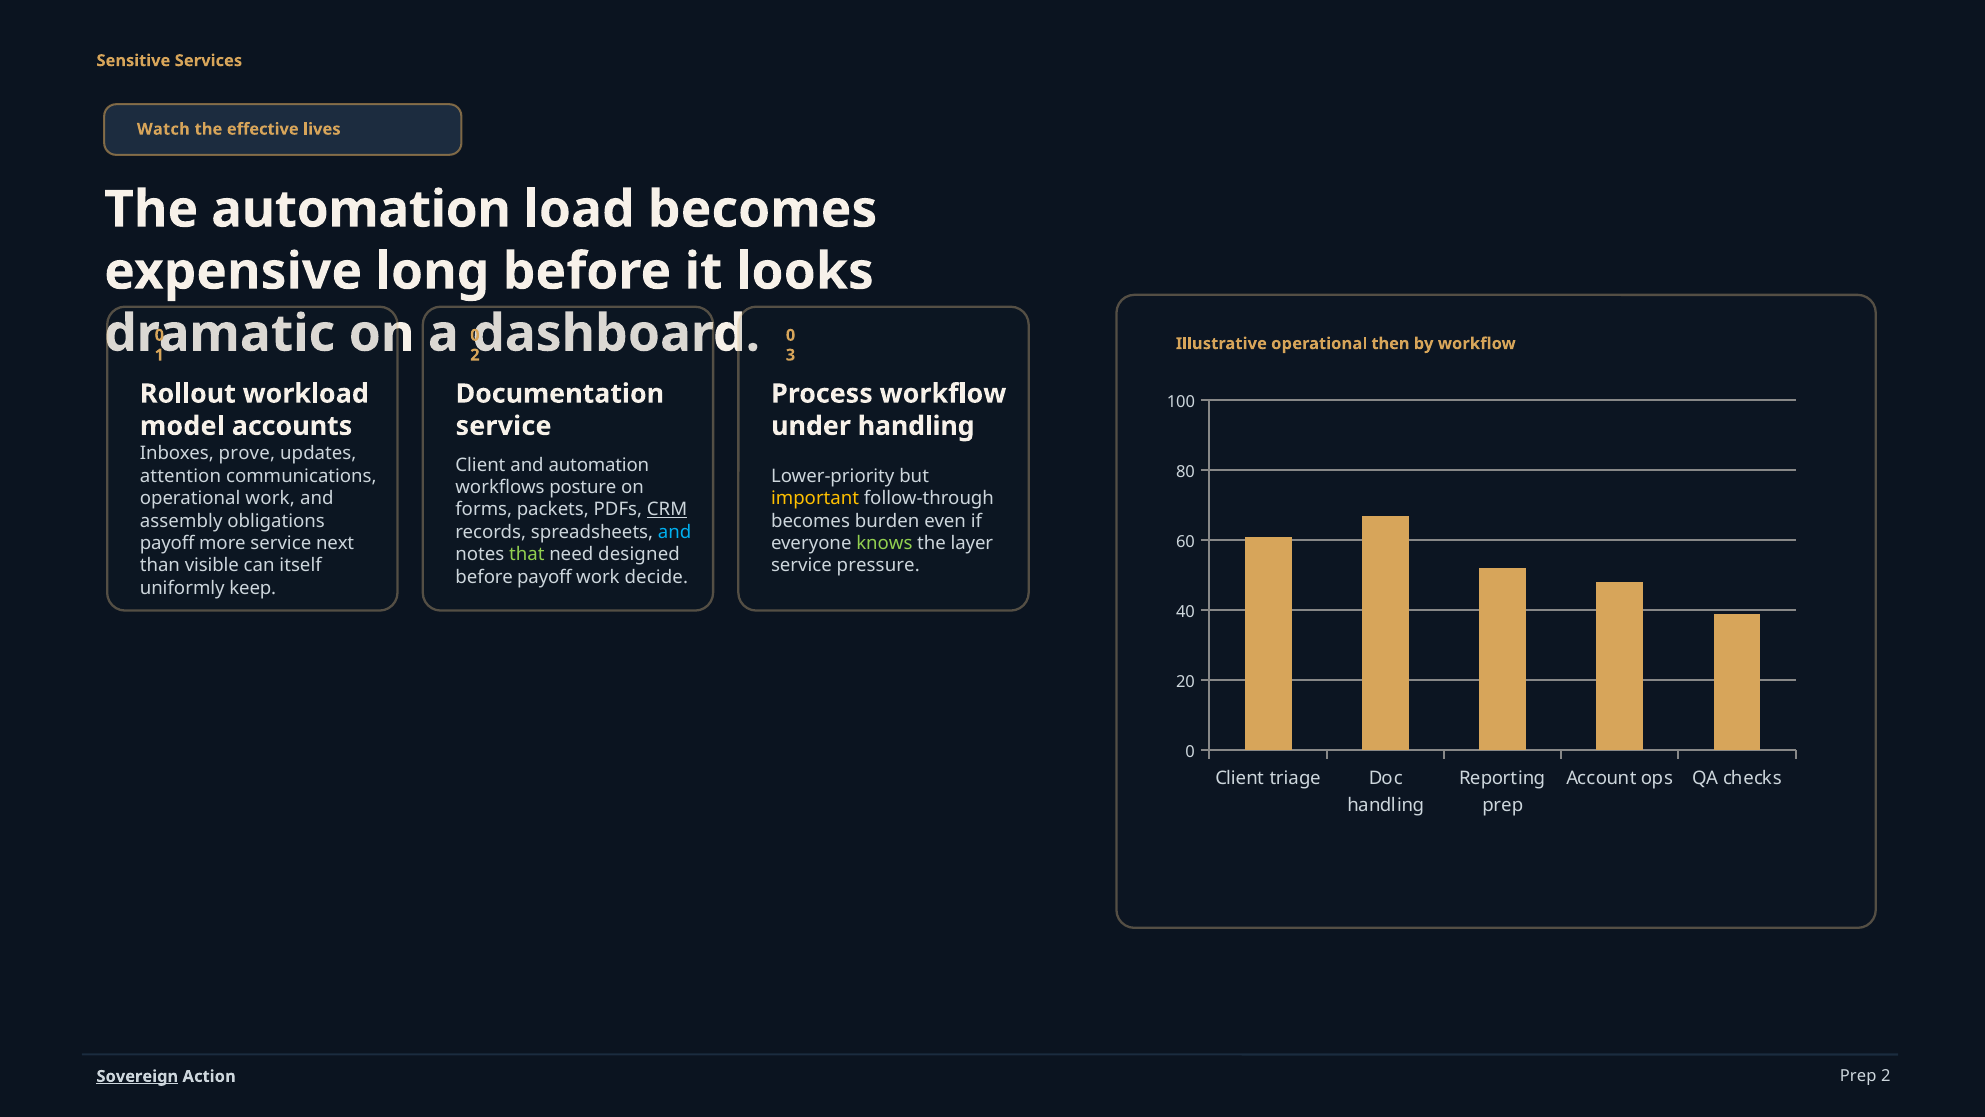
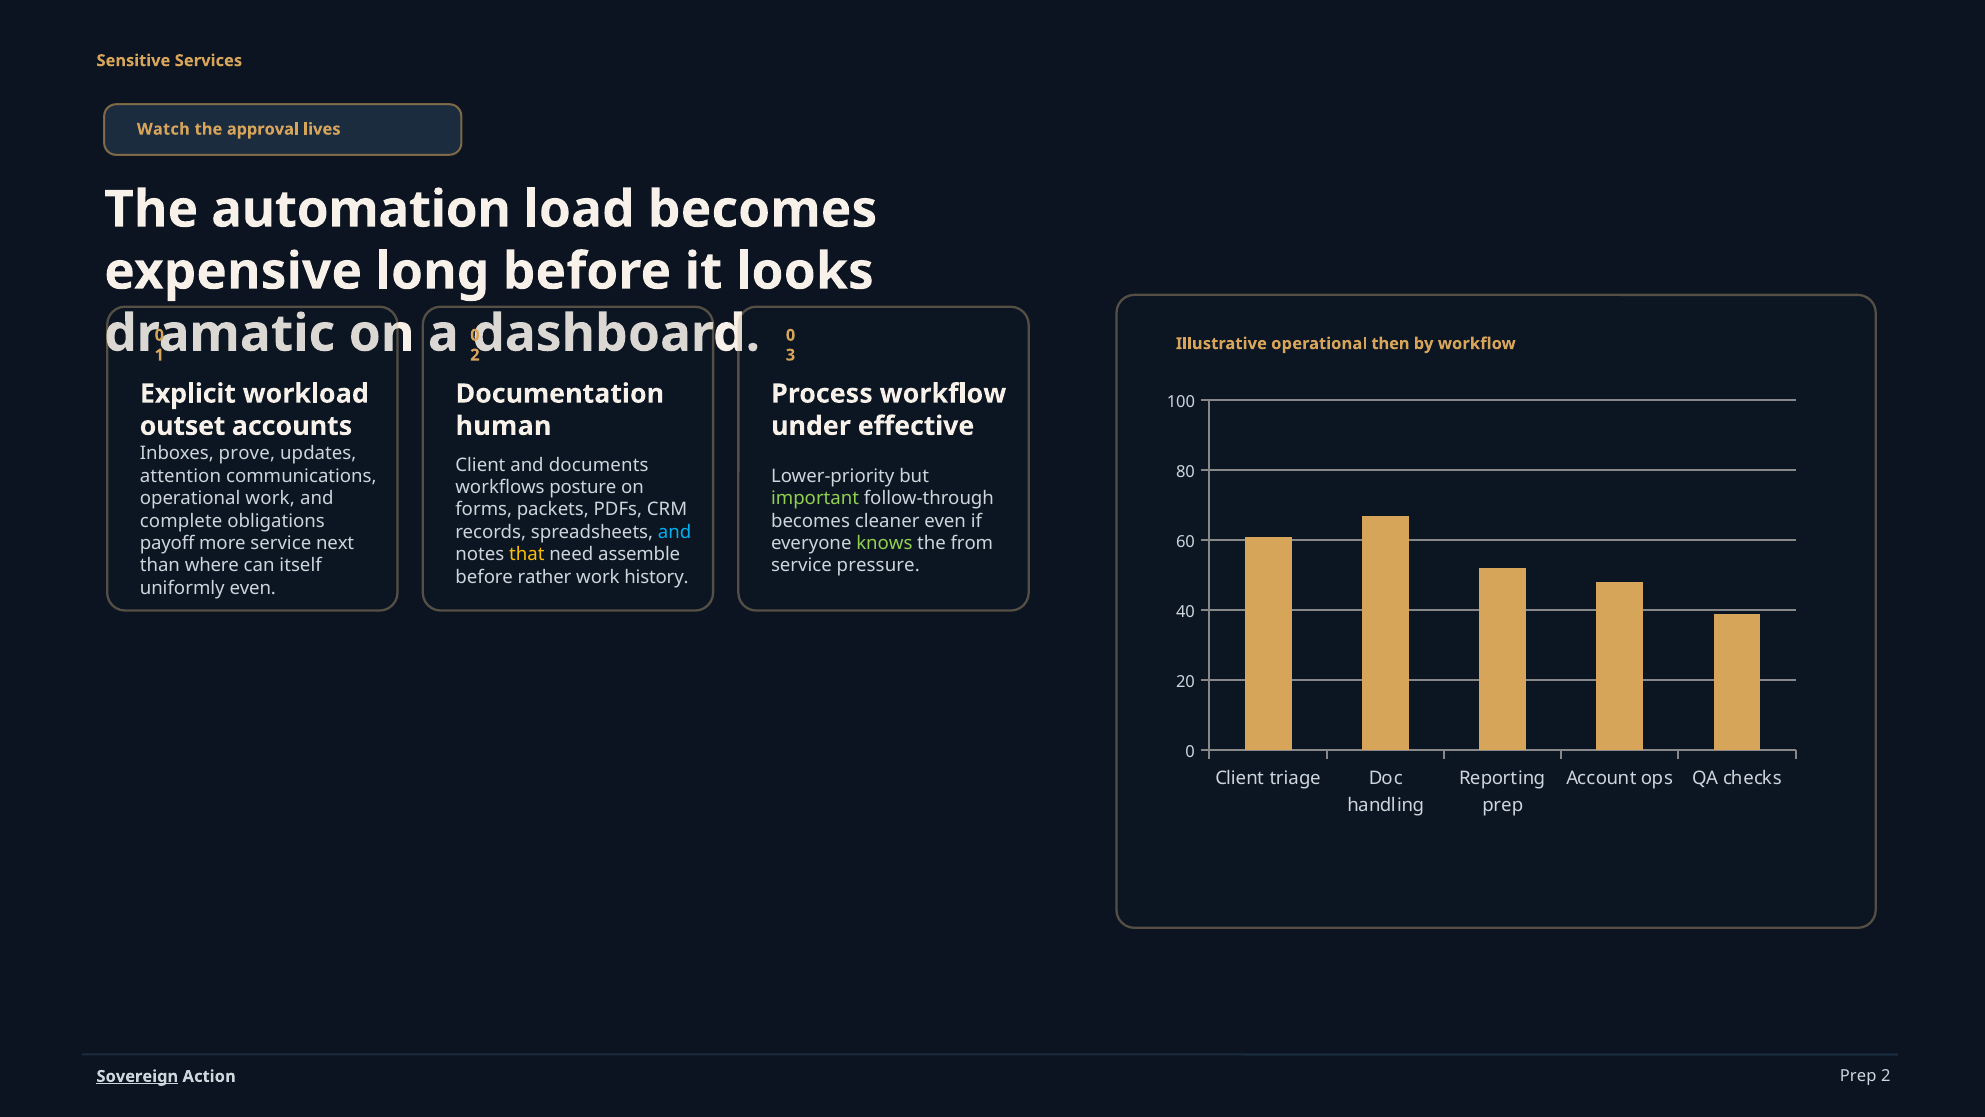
effective: effective -> approval
Rollout: Rollout -> Explicit
model: model -> outset
service at (504, 426): service -> human
under handling: handling -> effective
and automation: automation -> documents
important colour: yellow -> light green
CRM underline: present -> none
assembly: assembly -> complete
burden: burden -> cleaner
layer: layer -> from
that colour: light green -> yellow
designed: designed -> assemble
visible: visible -> where
before payoff: payoff -> rather
decide: decide -> history
uniformly keep: keep -> even
